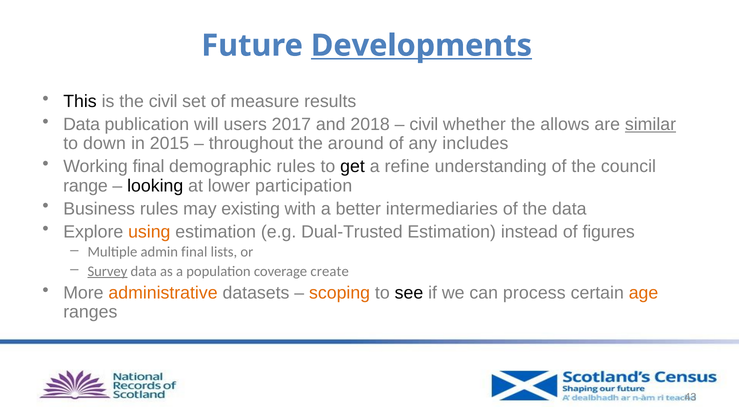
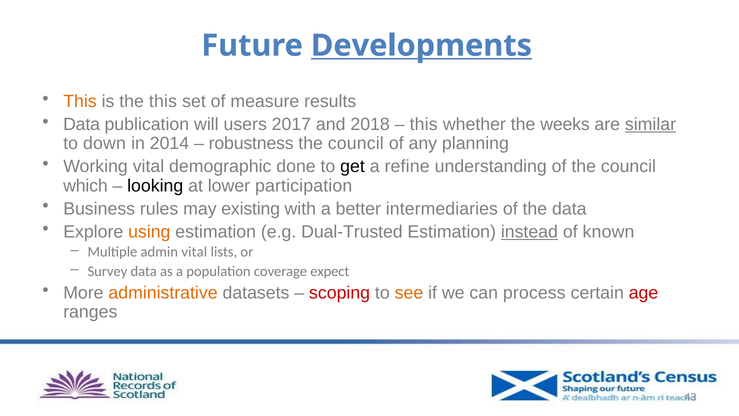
This at (80, 101) colour: black -> orange
the civil: civil -> this
civil at (424, 124): civil -> this
allows: allows -> weeks
2015: 2015 -> 2014
throughout: throughout -> robustness
around at (356, 143): around -> council
includes: includes -> planning
Working final: final -> vital
demographic rules: rules -> done
range: range -> which
instead underline: none -> present
figures: figures -> known
admin final: final -> vital
Survey underline: present -> none
create: create -> expect
scoping colour: orange -> red
see colour: black -> orange
age colour: orange -> red
